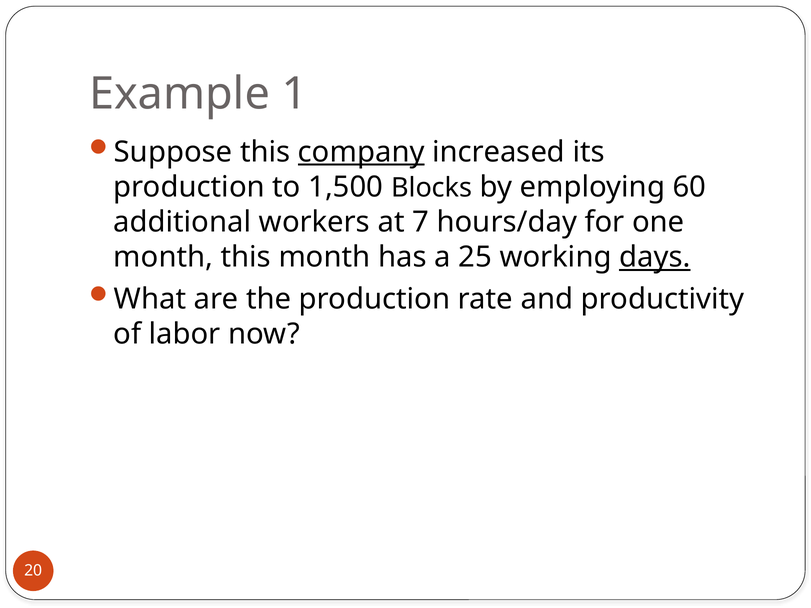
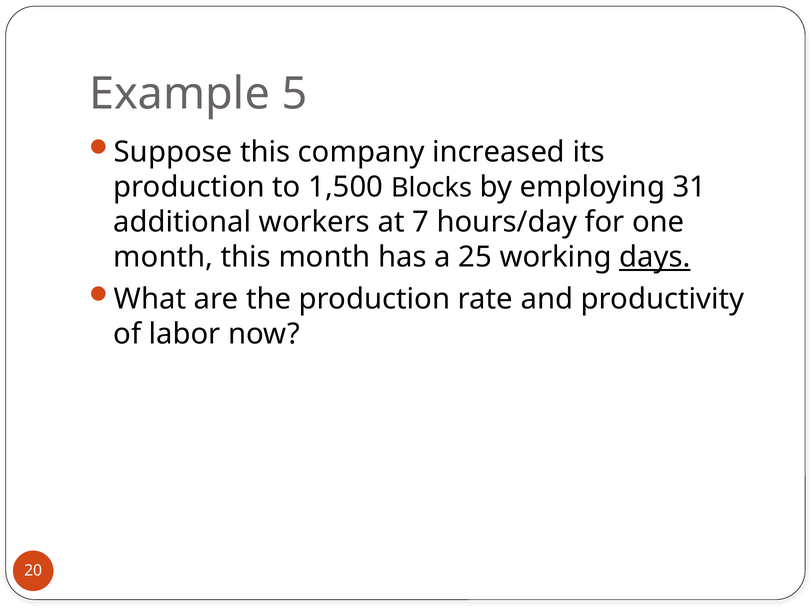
1: 1 -> 5
company underline: present -> none
60: 60 -> 31
